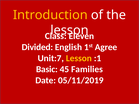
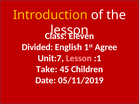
Lesson at (79, 58) colour: yellow -> pink
Basic: Basic -> Take
Families: Families -> Children
